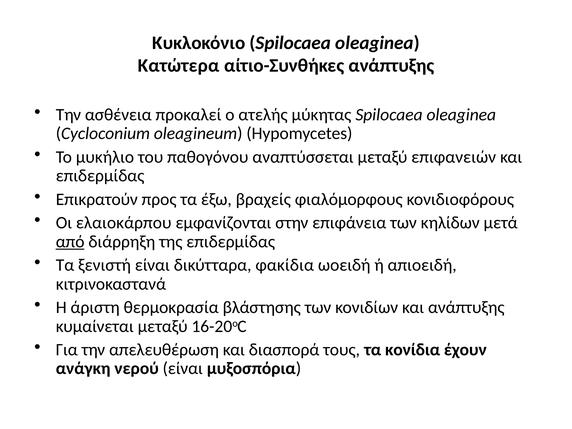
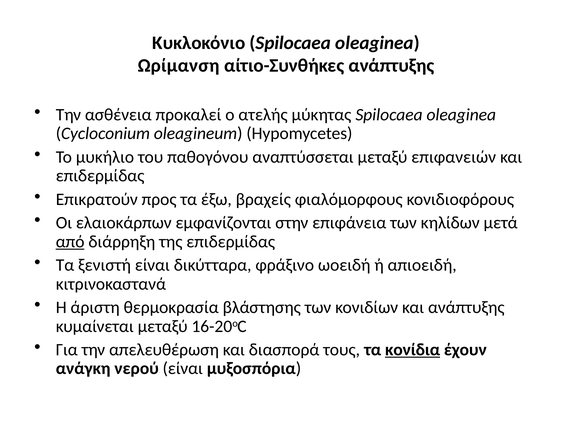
Κατώτερα: Κατώτερα -> Ωρίμανση
ελαιοκάρπου: ελαιοκάρπου -> ελαιοκάρπων
φακίδια: φακίδια -> φράξινο
κονίδια underline: none -> present
